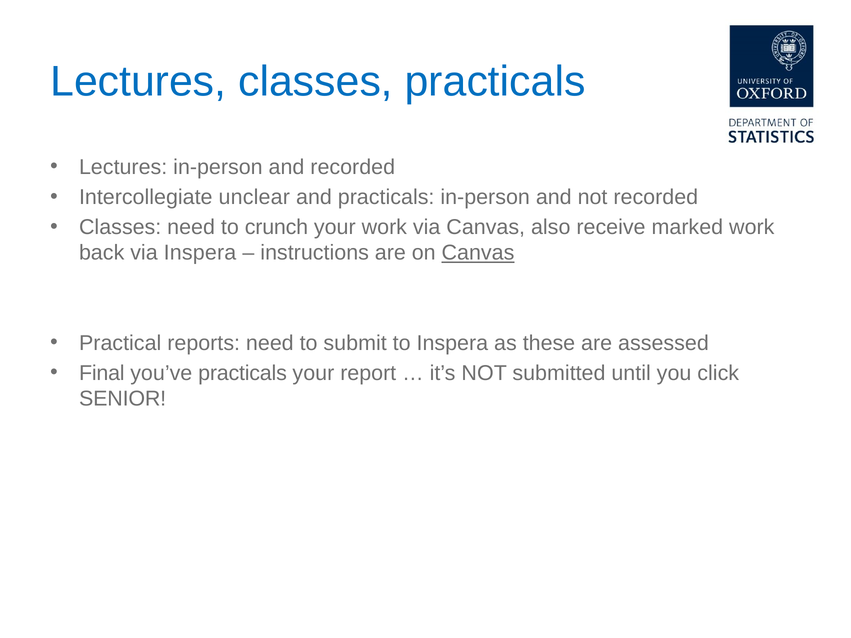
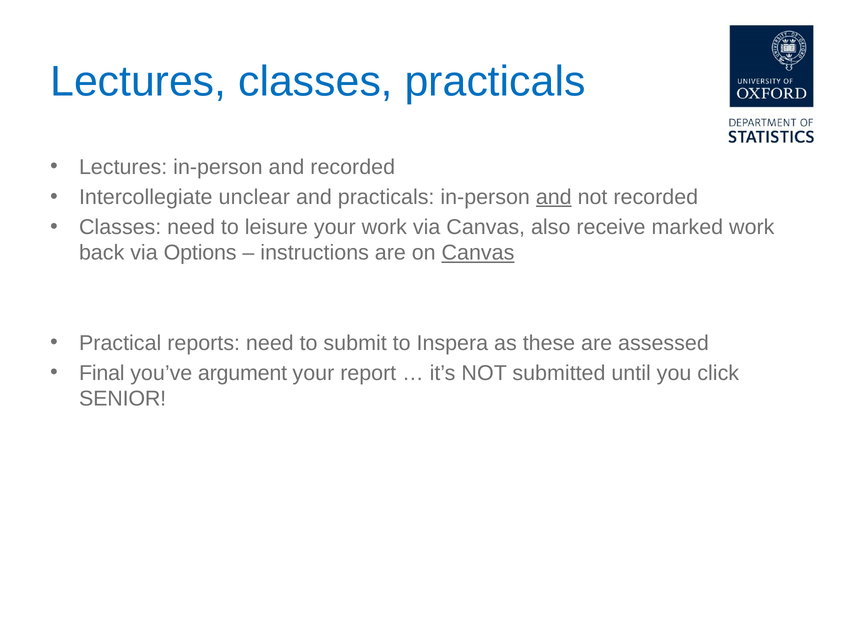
and at (554, 197) underline: none -> present
crunch: crunch -> leisure
via Inspera: Inspera -> Options
you’ve practicals: practicals -> argument
